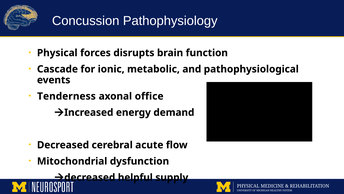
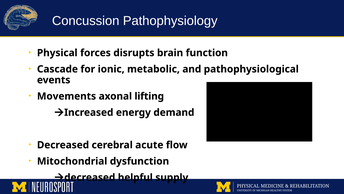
Tenderness: Tenderness -> Movements
office: office -> lifting
